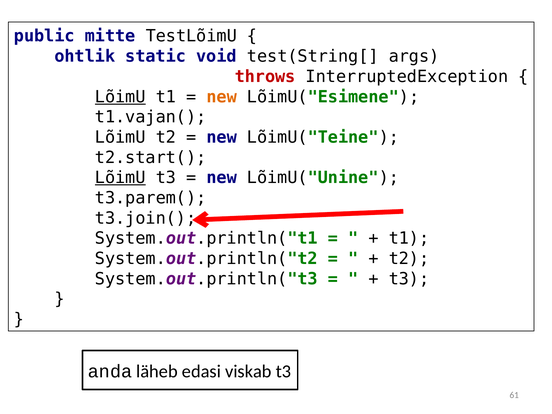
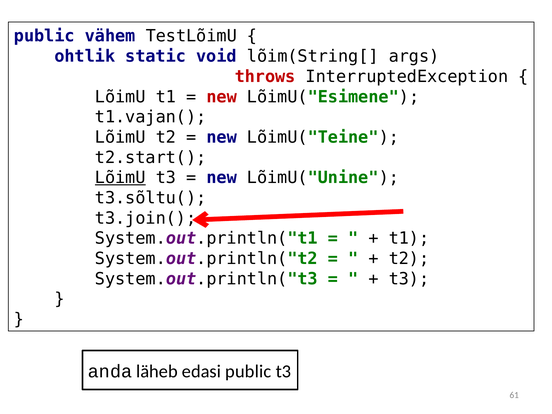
mitte: mitte -> vähem
test(String[: test(String[ -> lõim(String[
LõimU at (120, 97) underline: present -> none
new at (222, 97) colour: orange -> red
t3.parem(: t3.parem( -> t3.sõltu(
edasi viskab: viskab -> public
